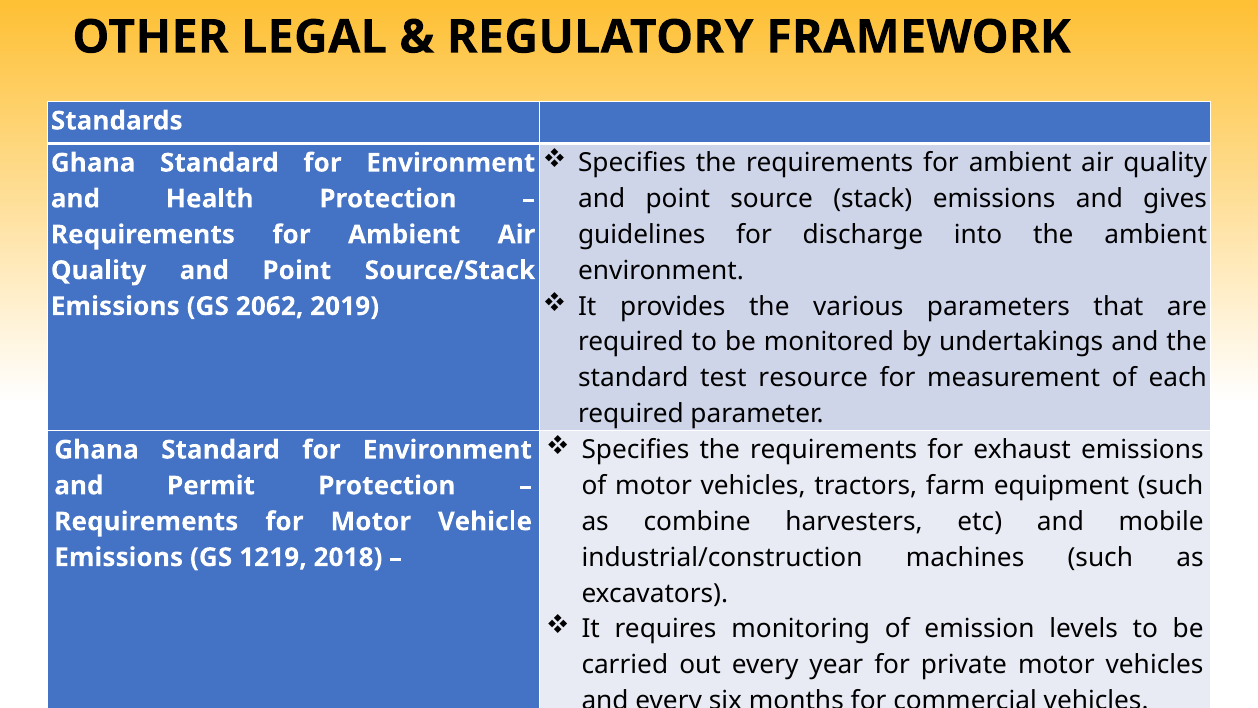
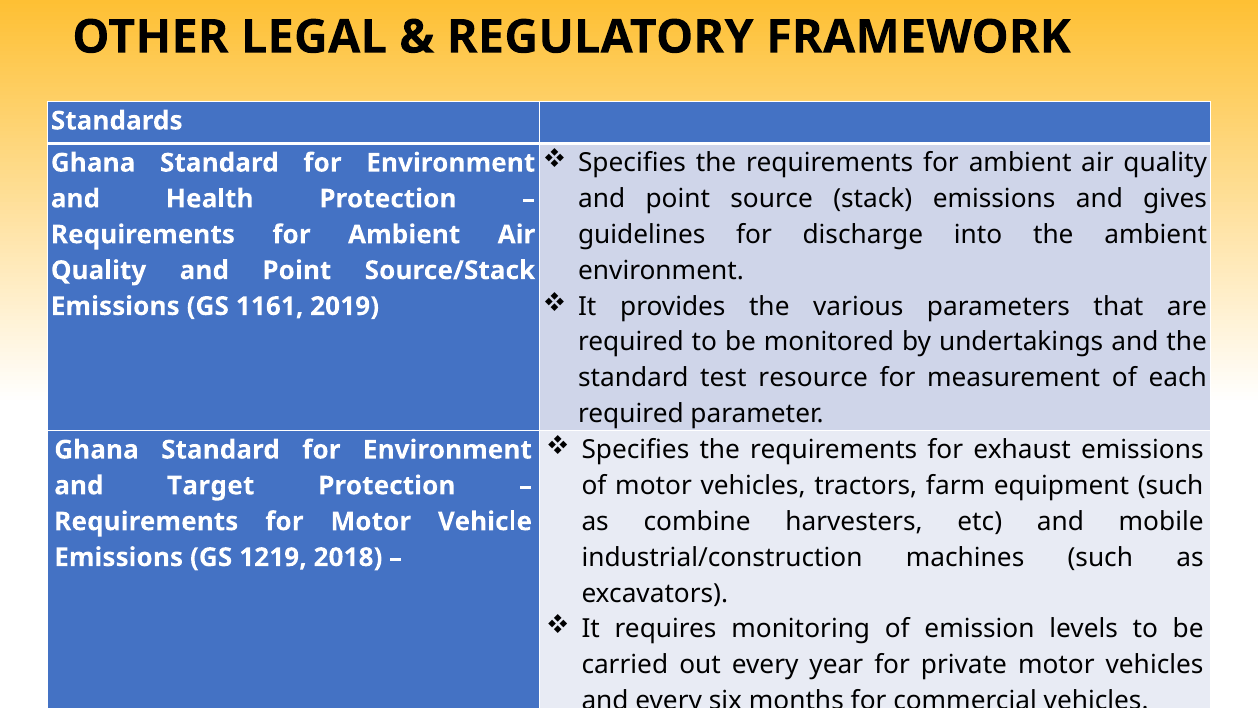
2062: 2062 -> 1161
Permit: Permit -> Target
